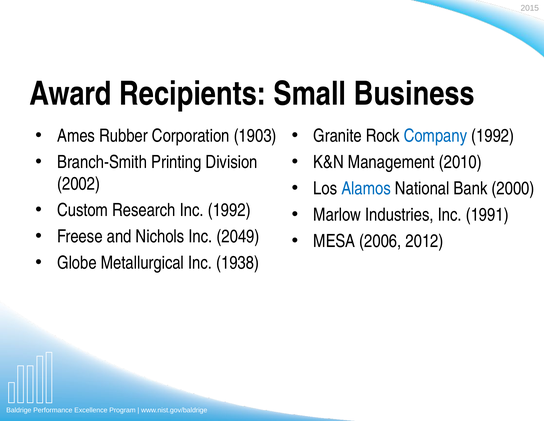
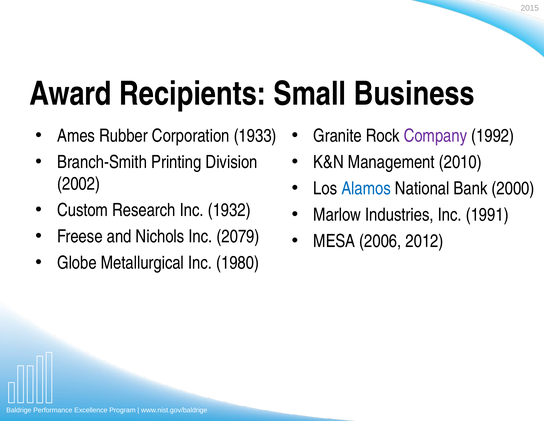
1903: 1903 -> 1933
Company colour: blue -> purple
Inc 1992: 1992 -> 1932
2049: 2049 -> 2079
1938: 1938 -> 1980
